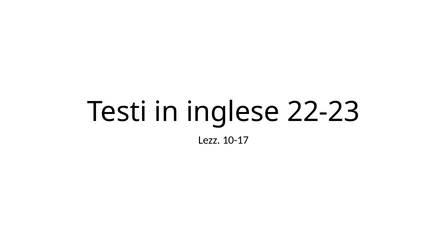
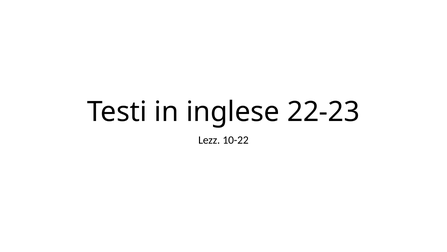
10-17: 10-17 -> 10-22
